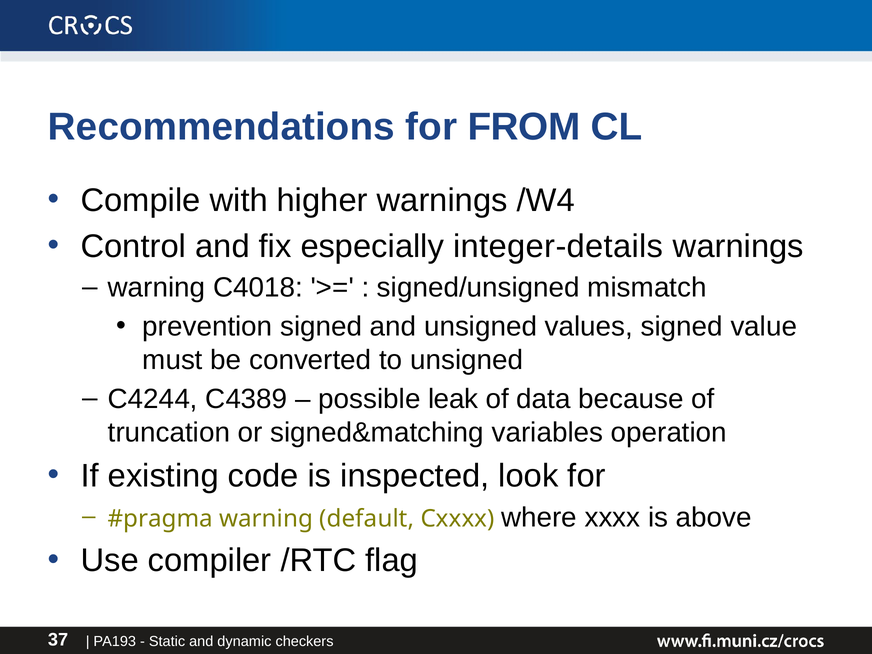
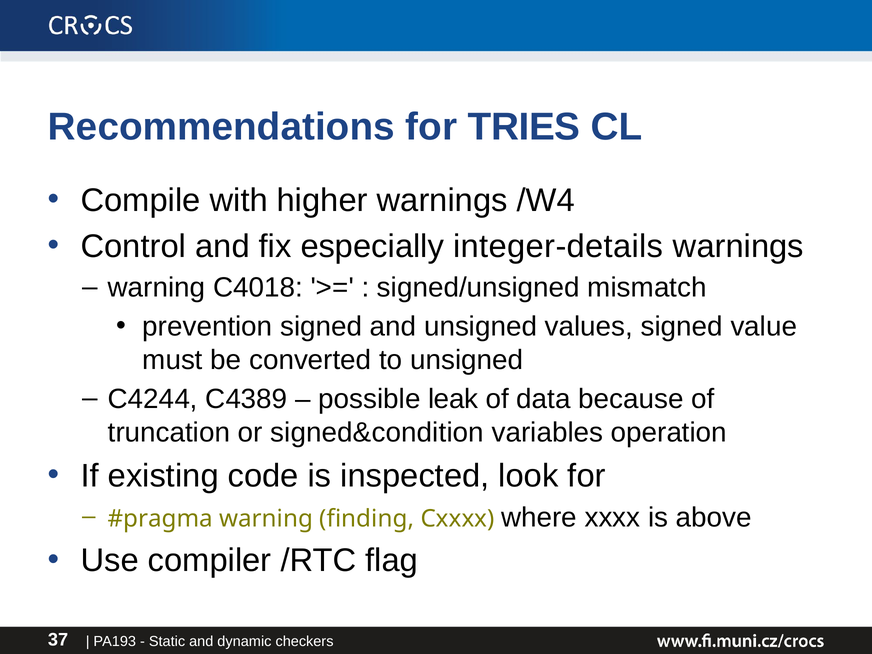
FROM: FROM -> TRIES
signed&matching: signed&matching -> signed&condition
default: default -> finding
